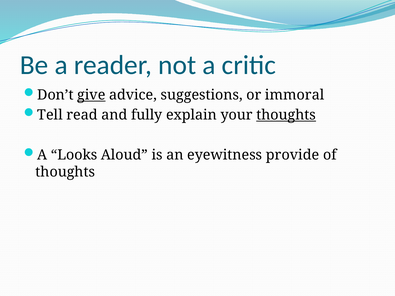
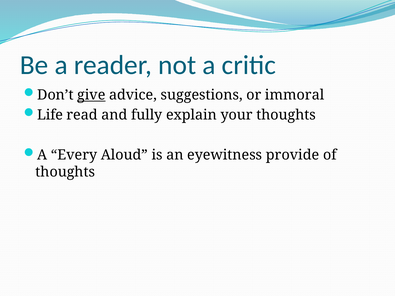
Tell: Tell -> Life
thoughts at (286, 115) underline: present -> none
Looks: Looks -> Every
